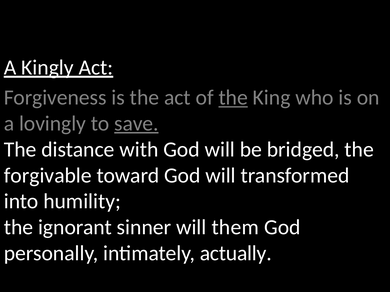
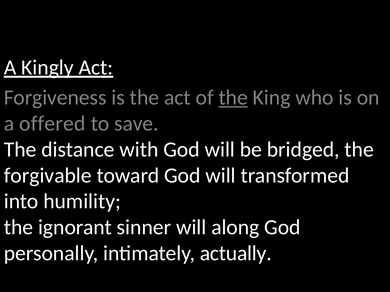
lovingly: lovingly -> offered
save underline: present -> none
them: them -> along
